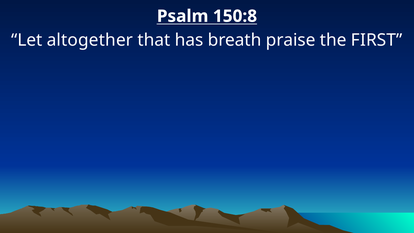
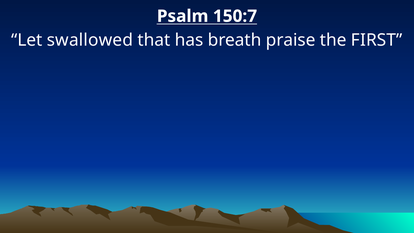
150:8: 150:8 -> 150:7
altogether: altogether -> swallowed
